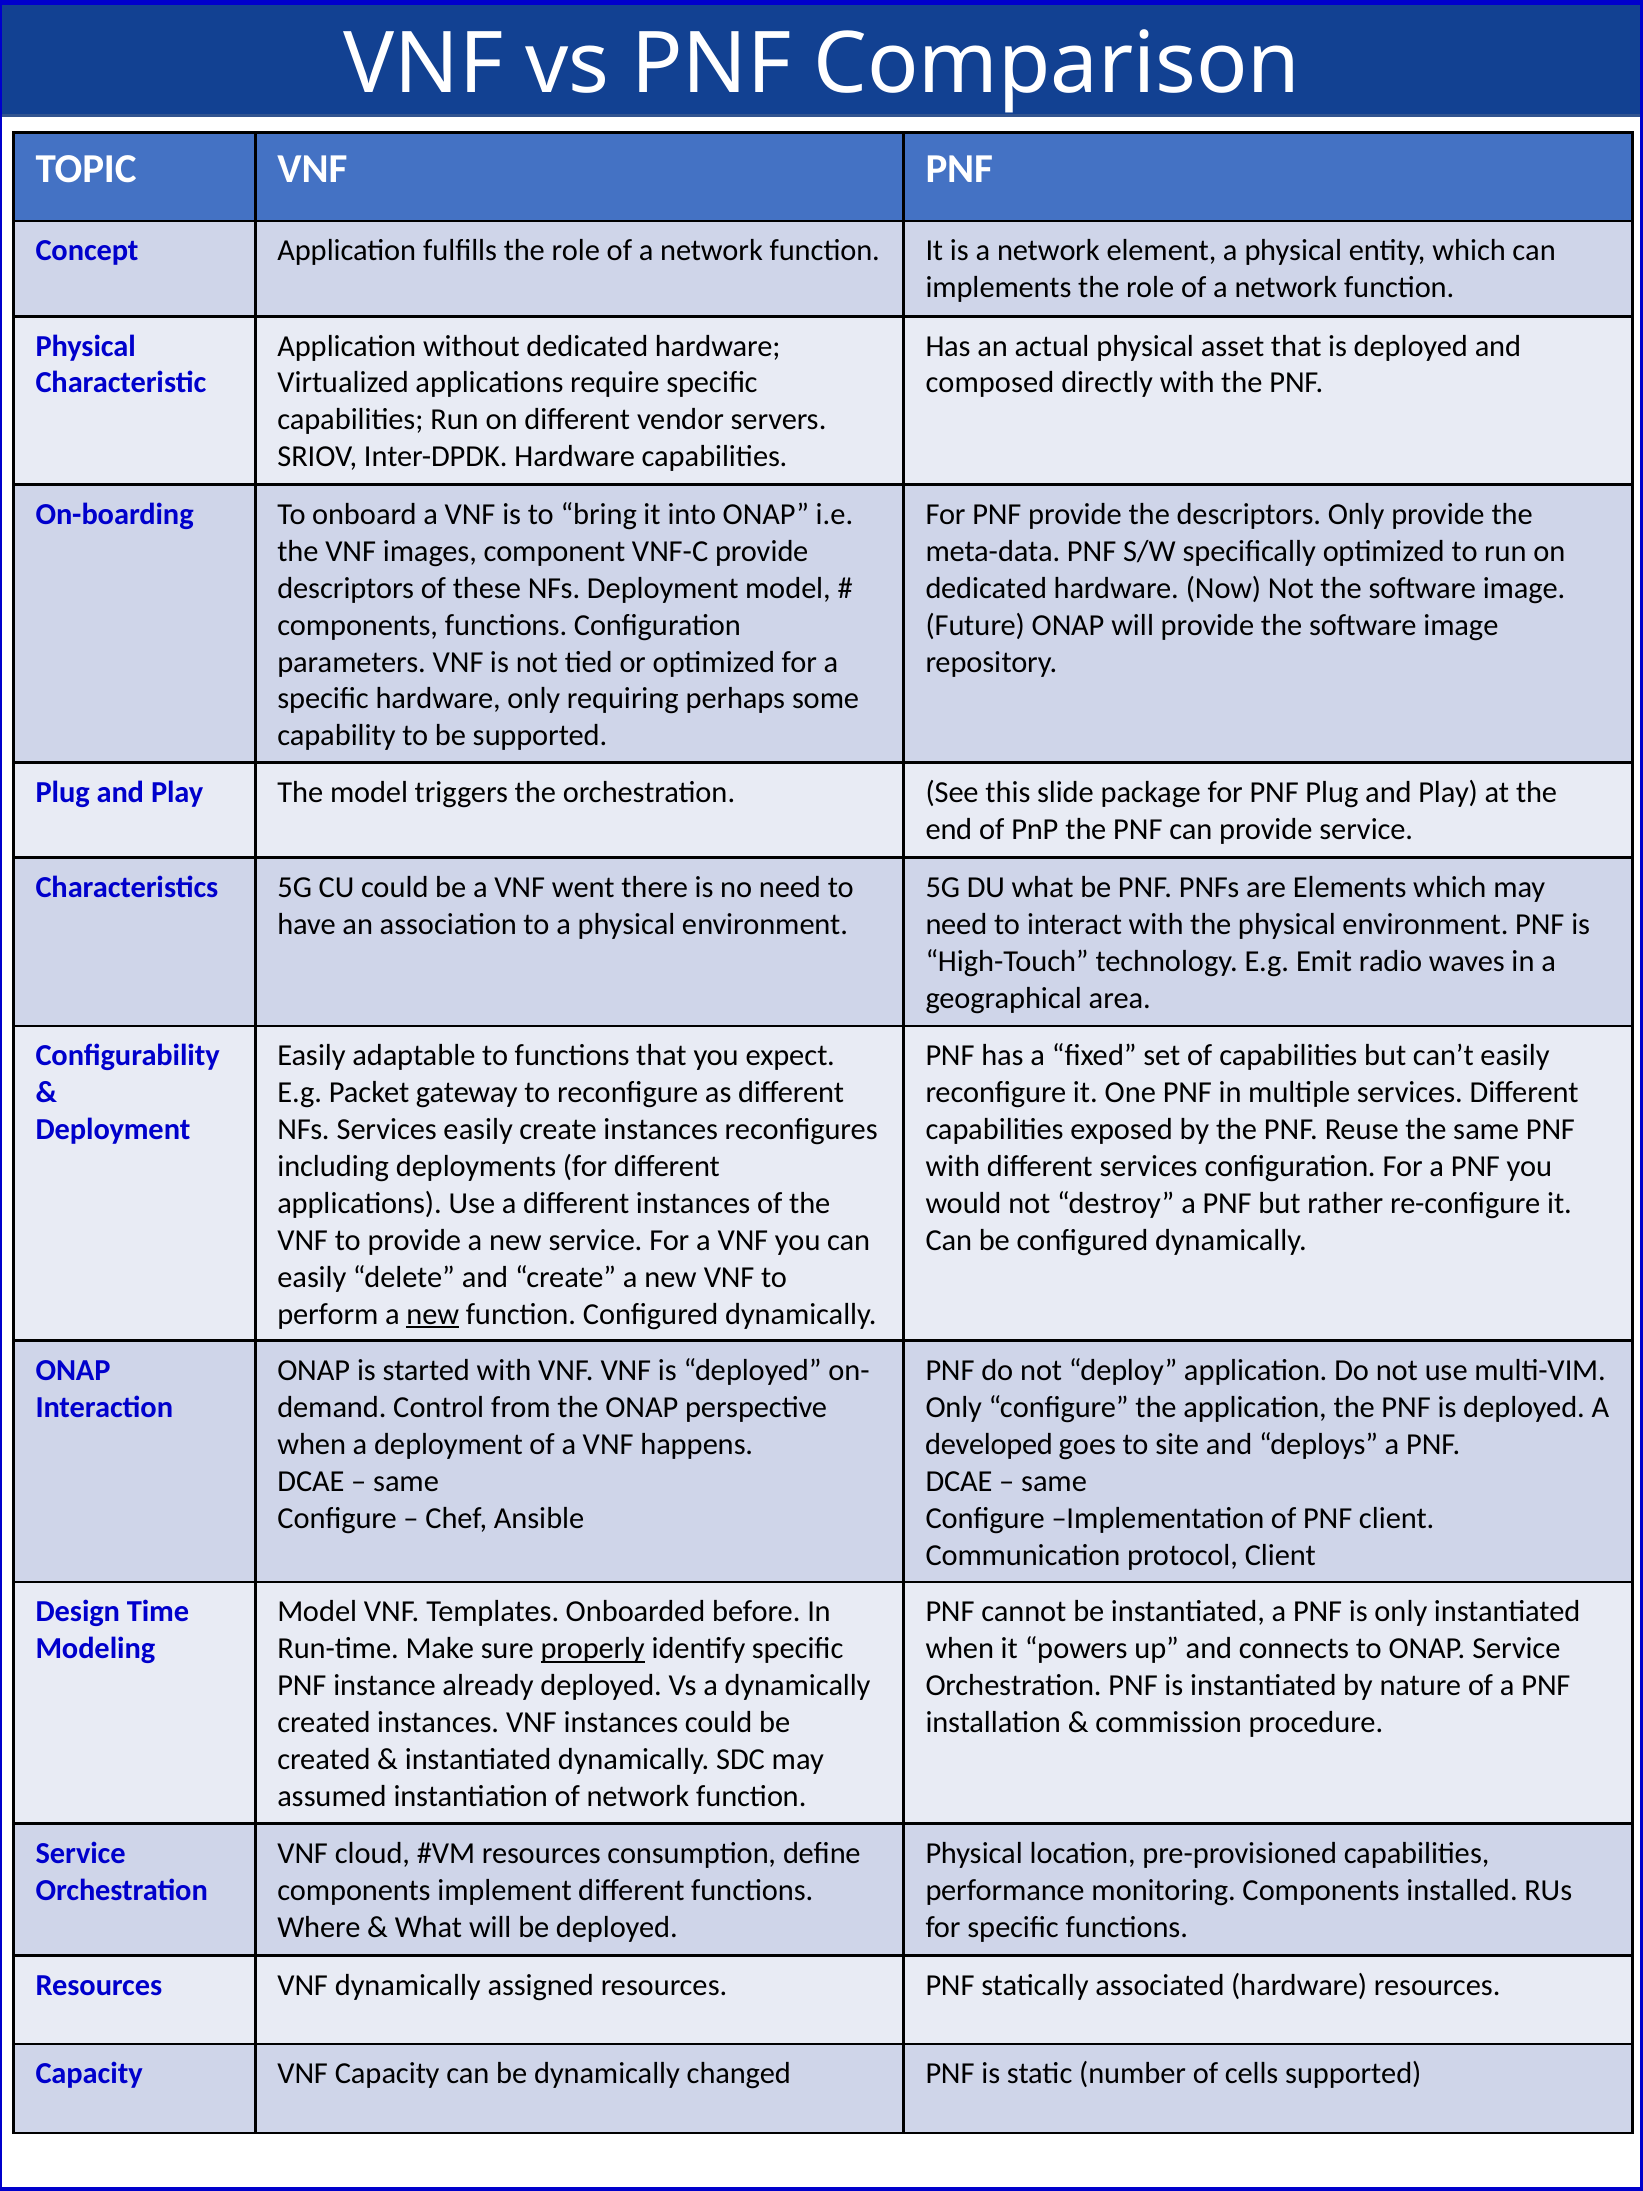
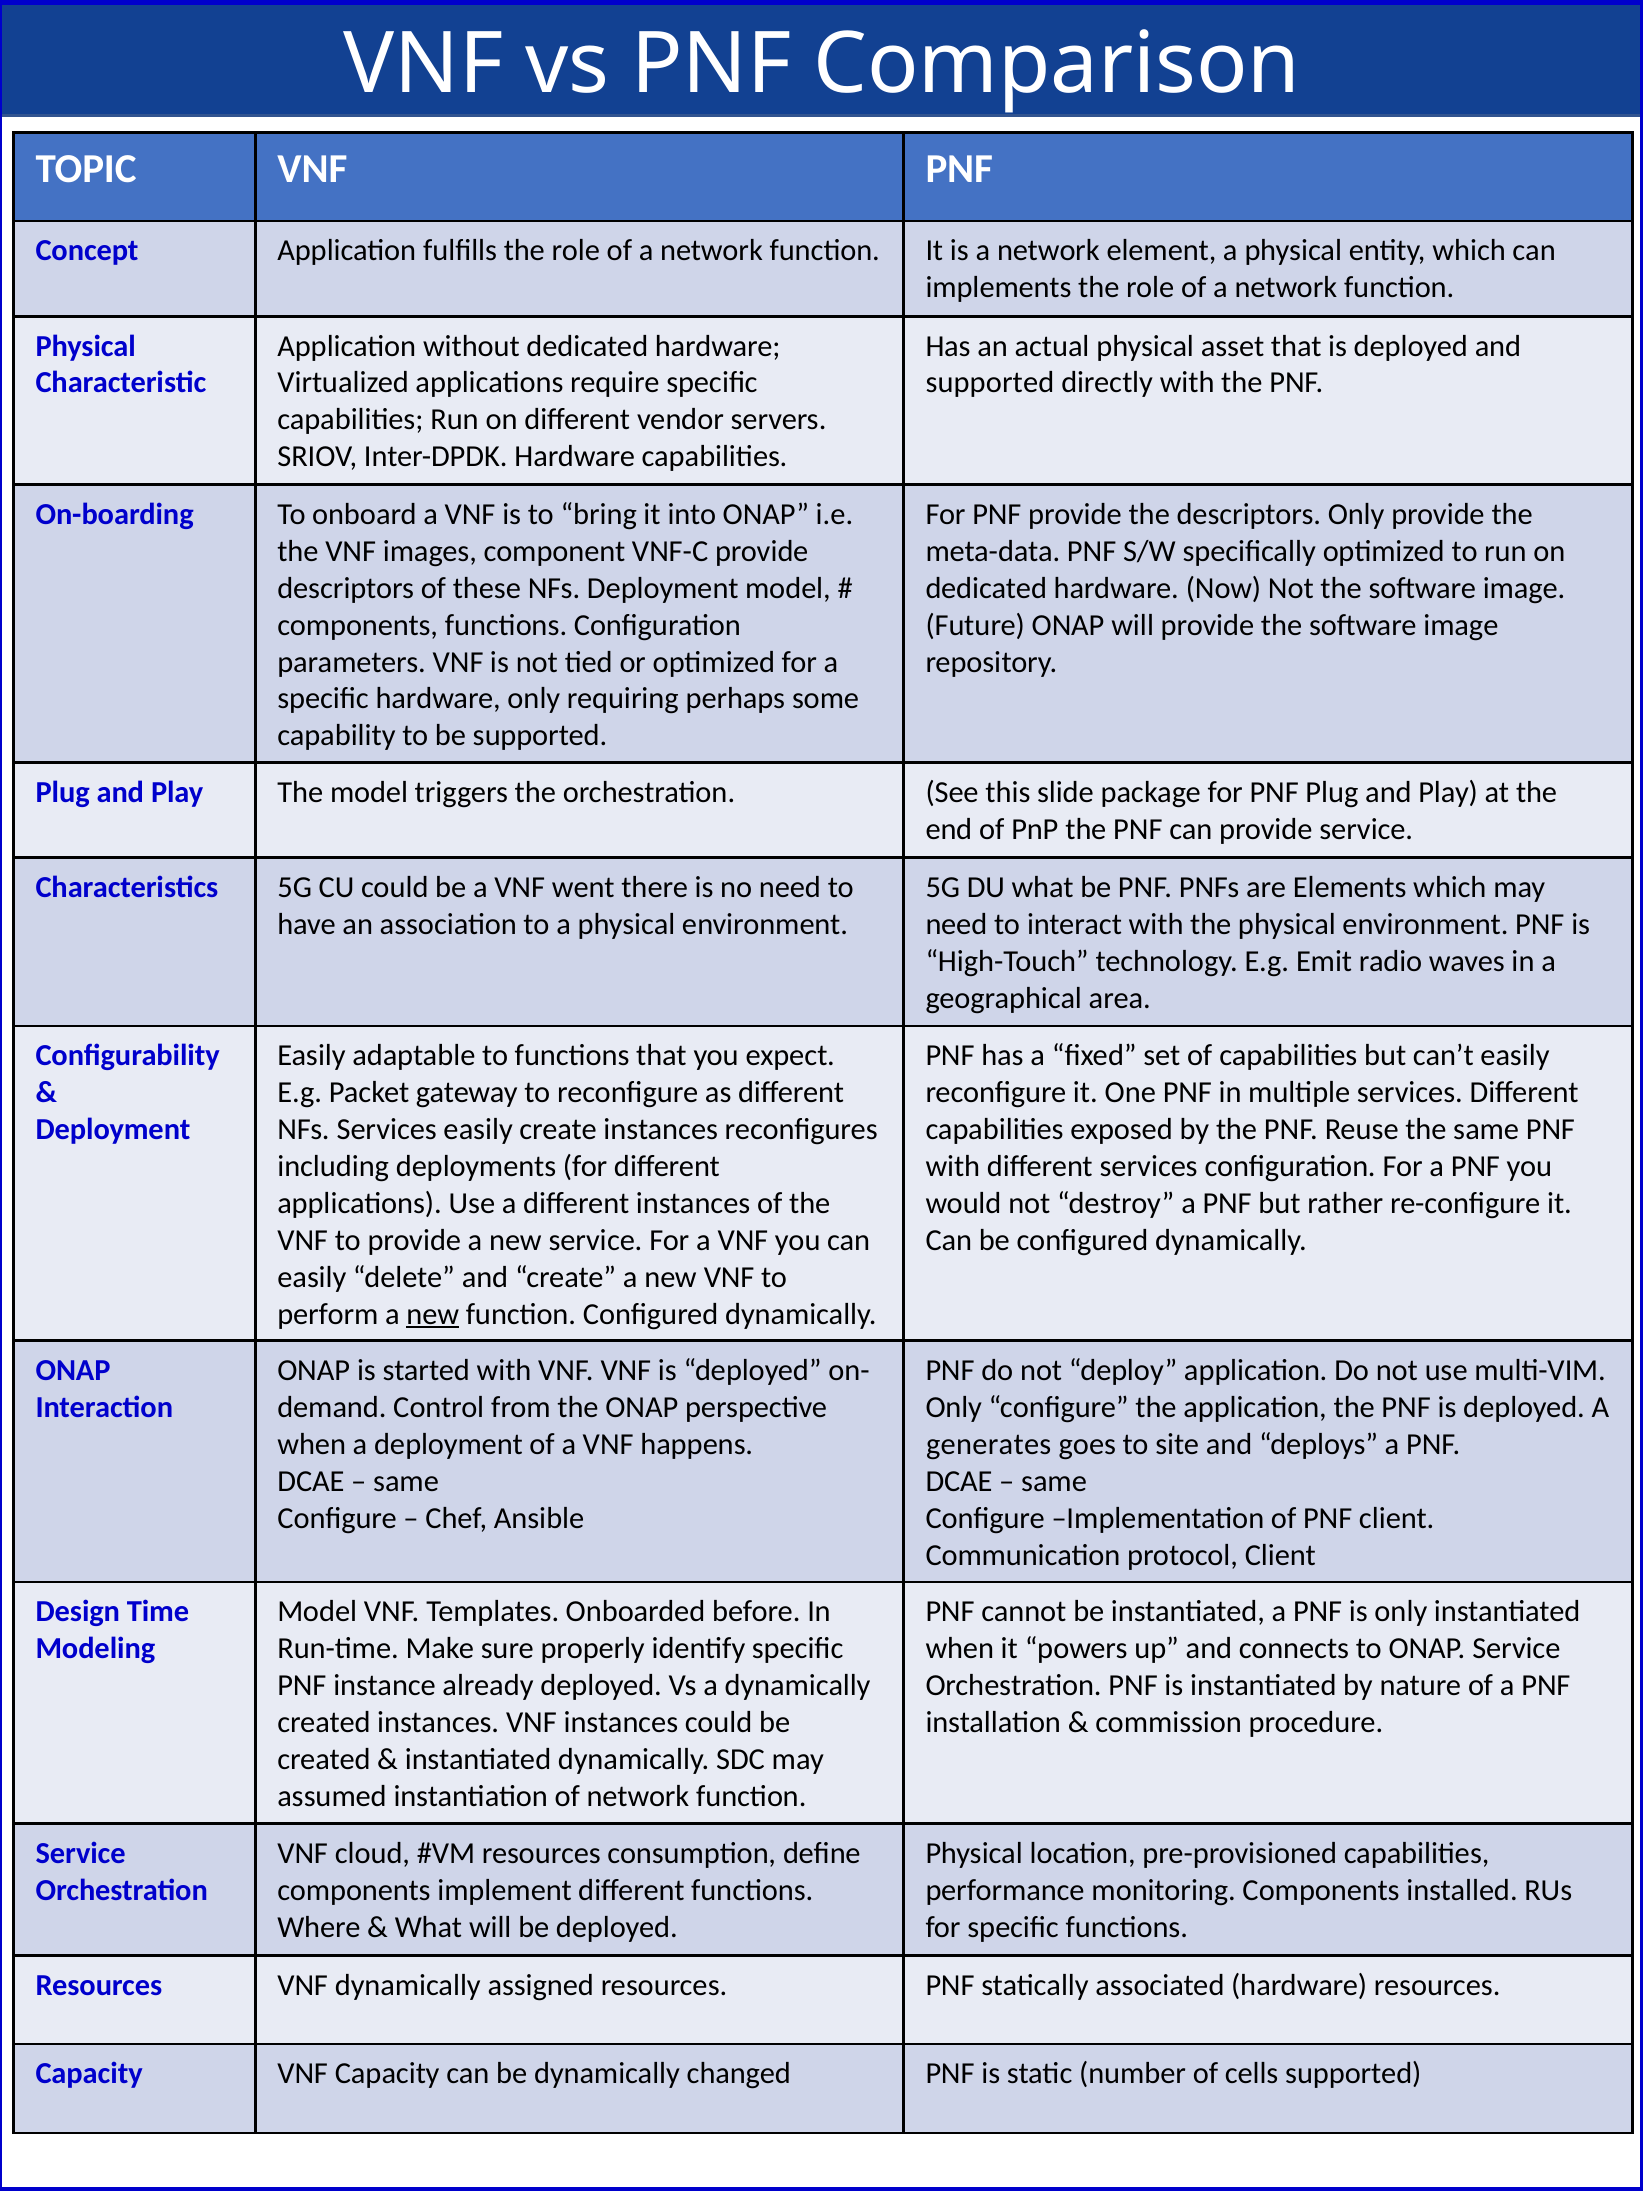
composed at (990, 383): composed -> supported
developed: developed -> generates
properly underline: present -> none
